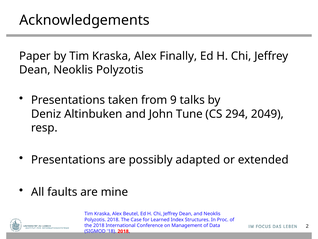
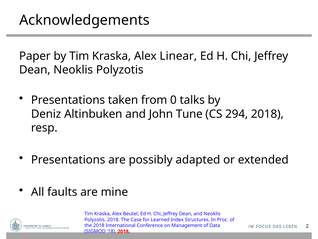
Finally: Finally -> Linear
9: 9 -> 0
294 2049: 2049 -> 2018
